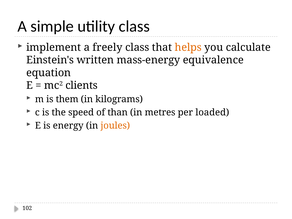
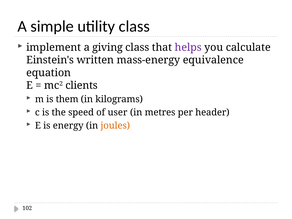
freely: freely -> giving
helps colour: orange -> purple
than: than -> user
loaded: loaded -> header
